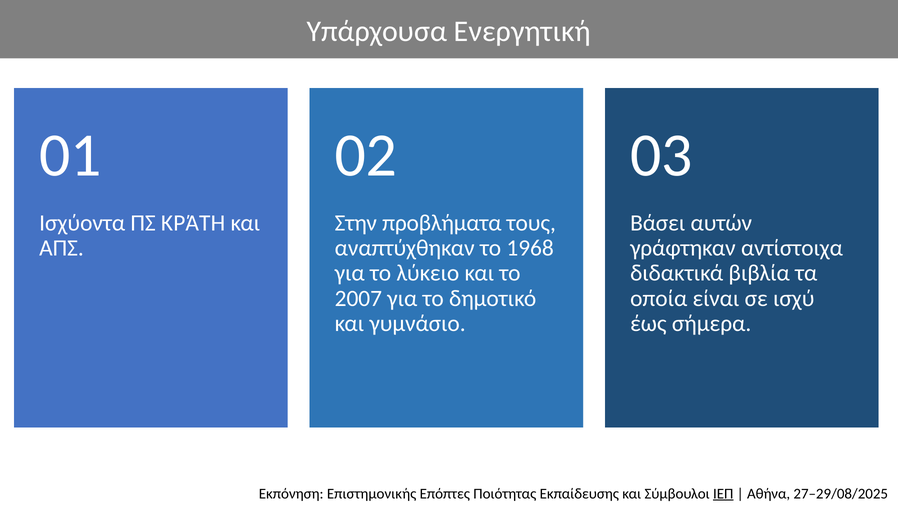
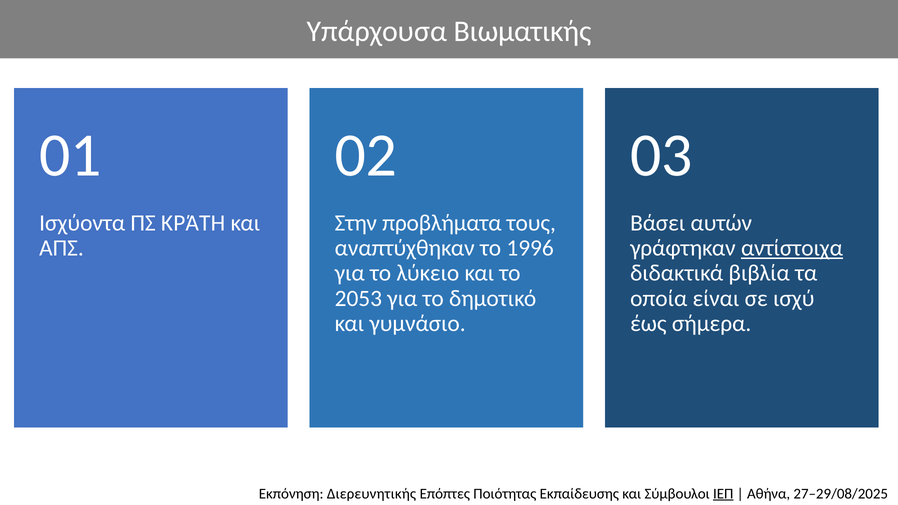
Ενεργητική: Ενεργητική -> Βιωματικής
1968: 1968 -> 1996
αντίστοιχα underline: none -> present
2007: 2007 -> 2053
Επιστημονικής: Επιστημονικής -> Διερευνητικής
